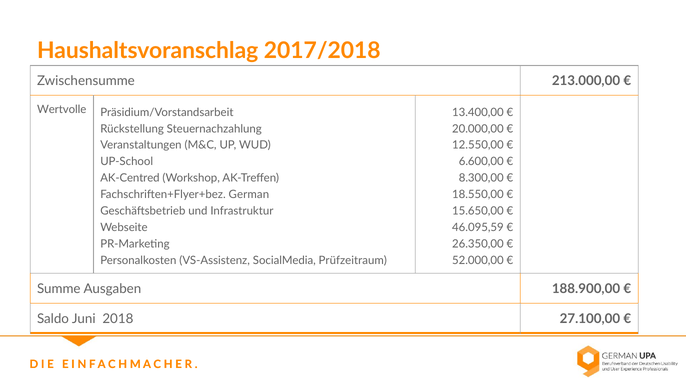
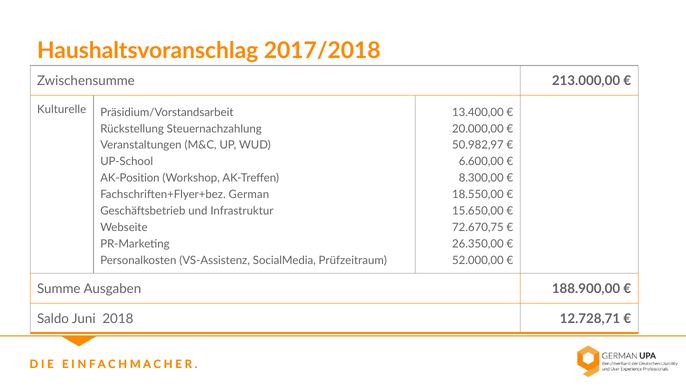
Wertvolle: Wertvolle -> Kulturelle
12.550,00: 12.550,00 -> 50.982,97
AK-Centred: AK-Centred -> AK-Position
46.095,59: 46.095,59 -> 72.670,75
27.100,00: 27.100,00 -> 12.728,71
